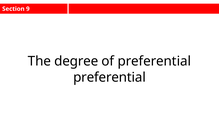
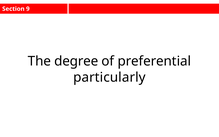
preferential at (110, 77): preferential -> particularly
